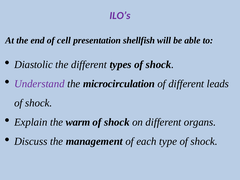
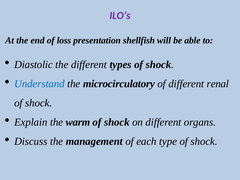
cell: cell -> loss
Understand colour: purple -> blue
microcirculation: microcirculation -> microcirculatory
leads: leads -> renal
